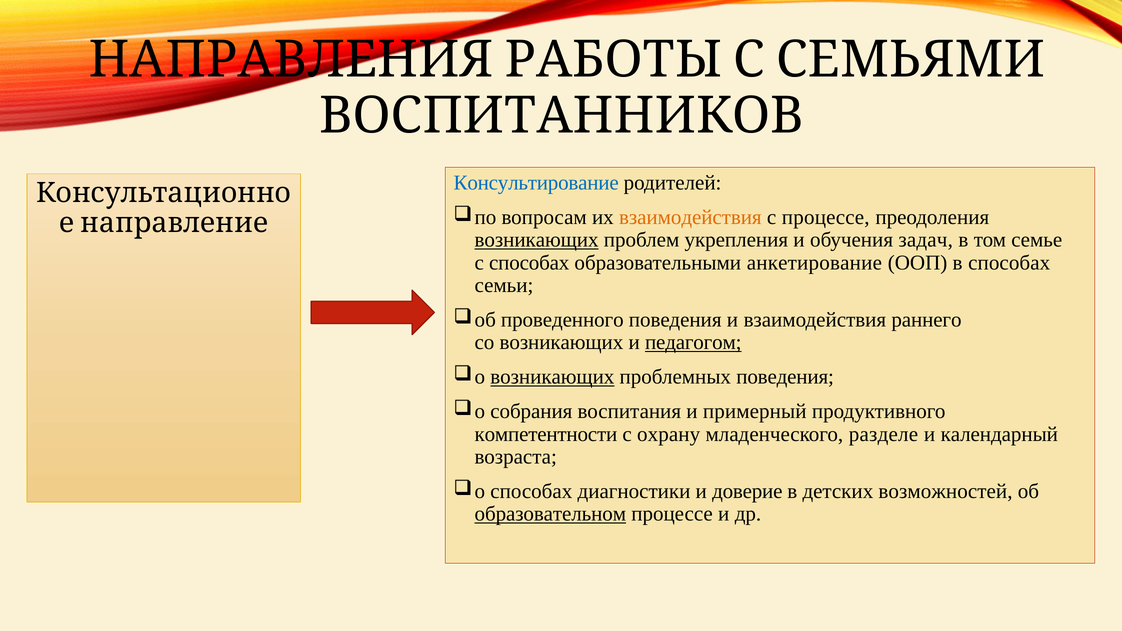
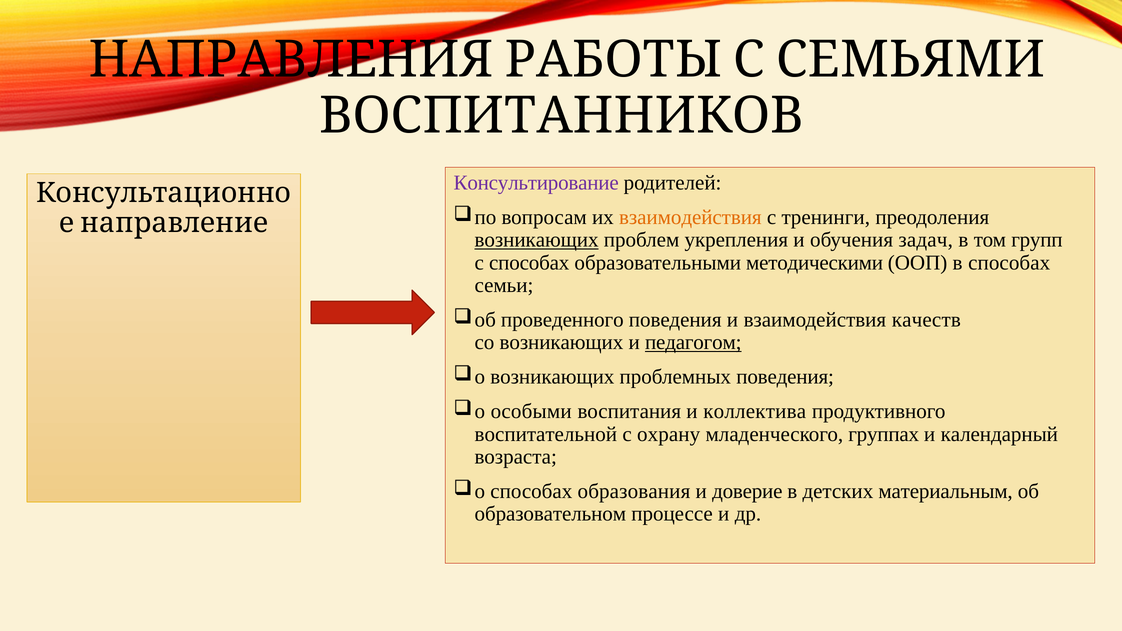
Консультирование colour: blue -> purple
с процессе: процессе -> тренинги
семье: семье -> групп
анкетирование: анкетирование -> методическими
раннего: раннего -> качеств
возникающих at (552, 377) underline: present -> none
собрания: собрания -> особыми
примерный: примерный -> коллектива
компетентности: компетентности -> воспитательной
разделе: разделе -> группах
диагностики: диагностики -> образования
возможностей: возможностей -> материальным
образовательном underline: present -> none
